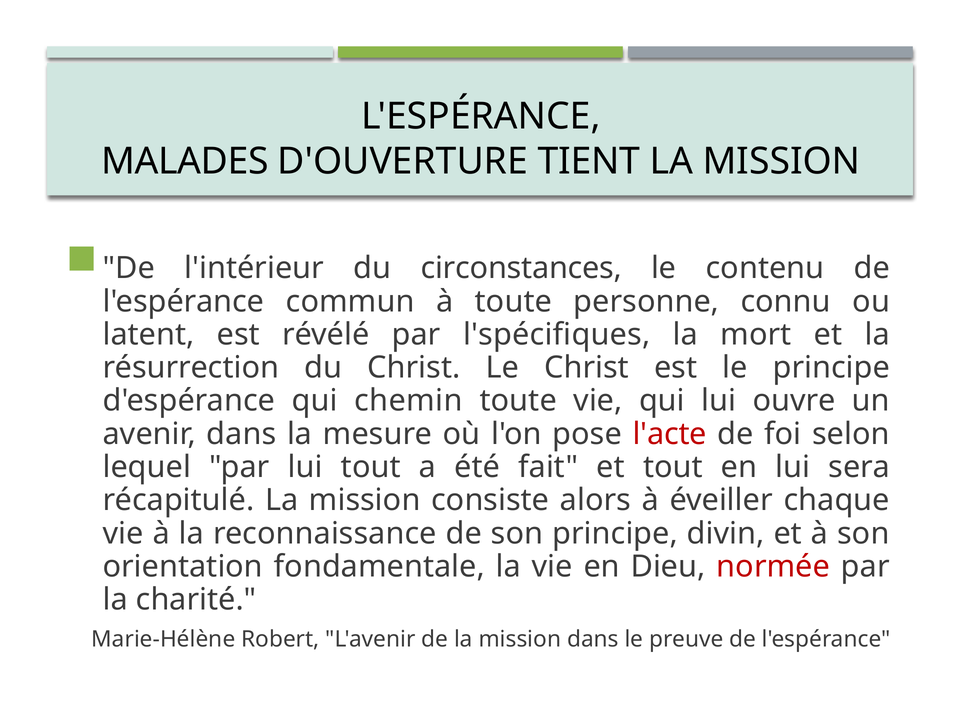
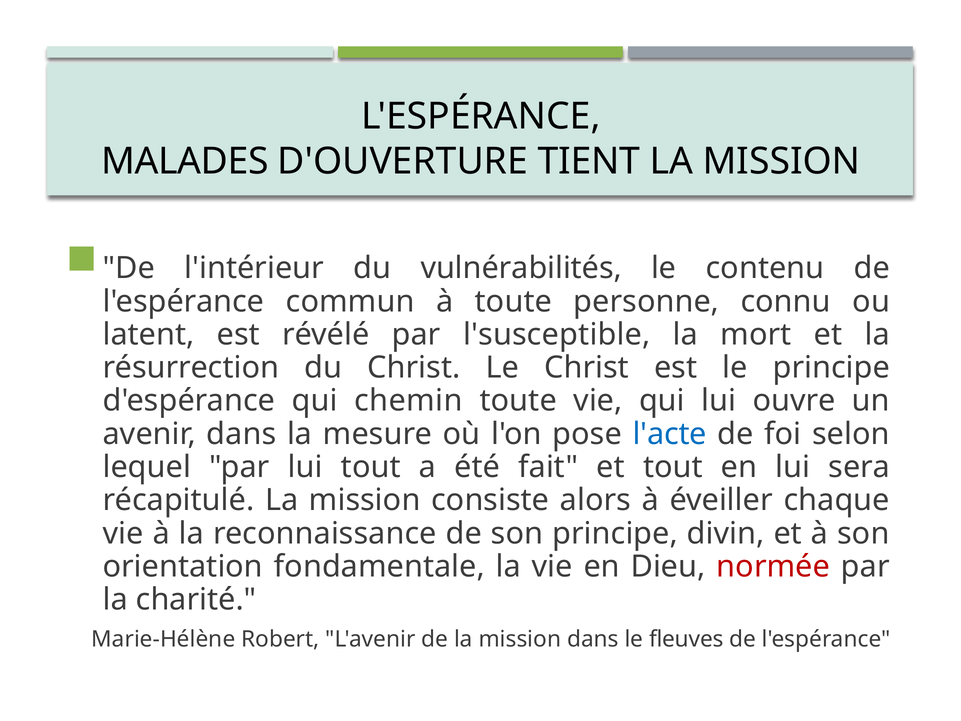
circonstances: circonstances -> vulnérabilités
l'spécifiques: l'spécifiques -> l'susceptible
l'acte colour: red -> blue
preuve: preuve -> fleuves
